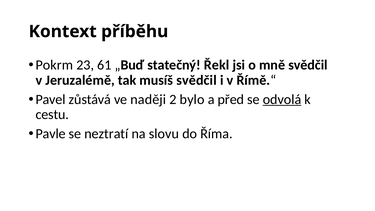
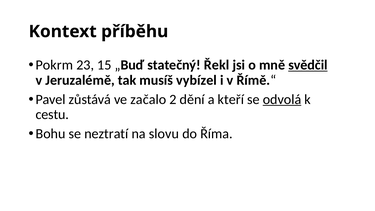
61: 61 -> 15
svědčil at (308, 65) underline: none -> present
musíš svědčil: svědčil -> vybízel
naději: naději -> začalo
bylo: bylo -> dění
před: před -> kteří
Pavle: Pavle -> Bohu
